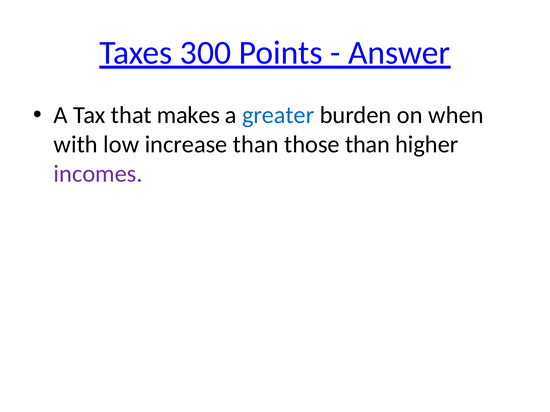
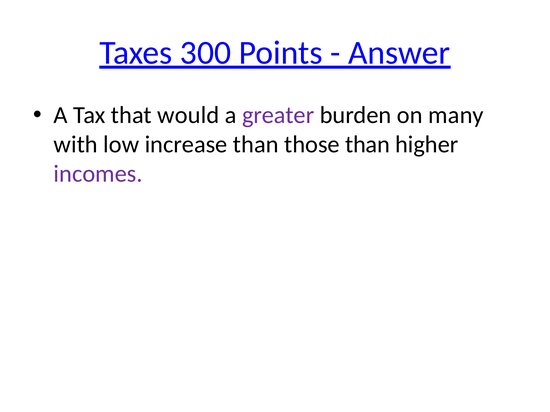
makes: makes -> would
greater colour: blue -> purple
when: when -> many
